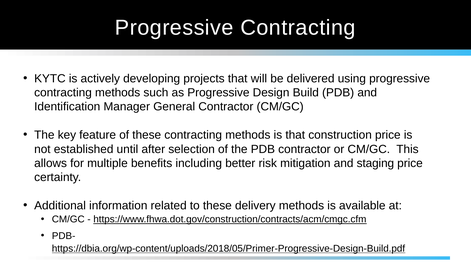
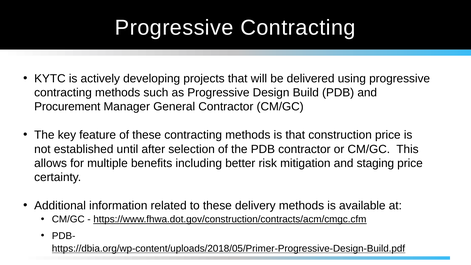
Identification: Identification -> Procurement
